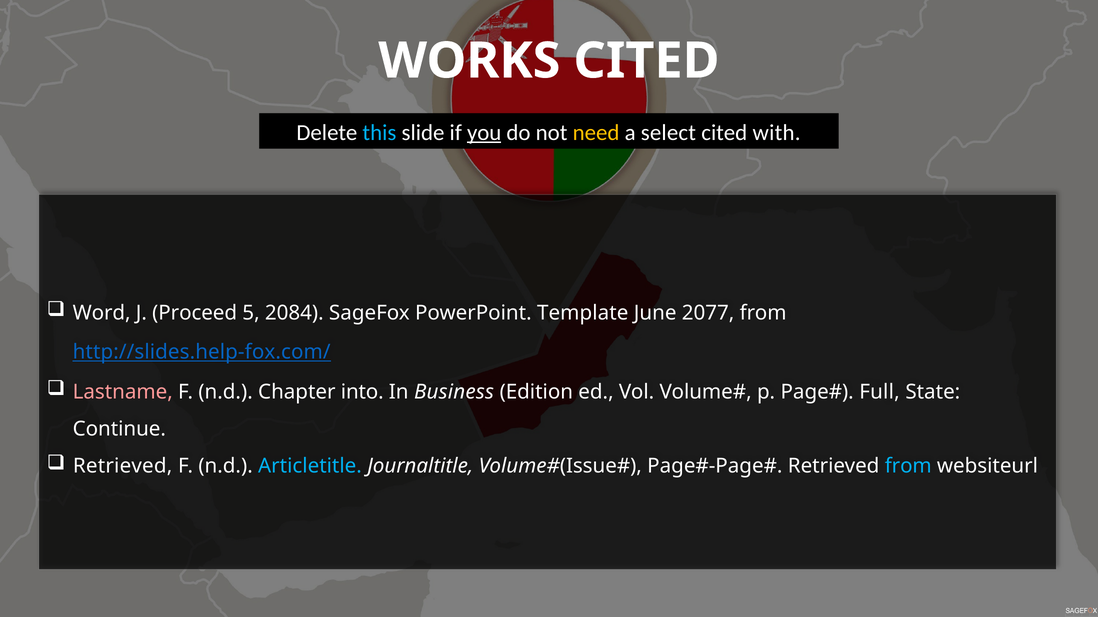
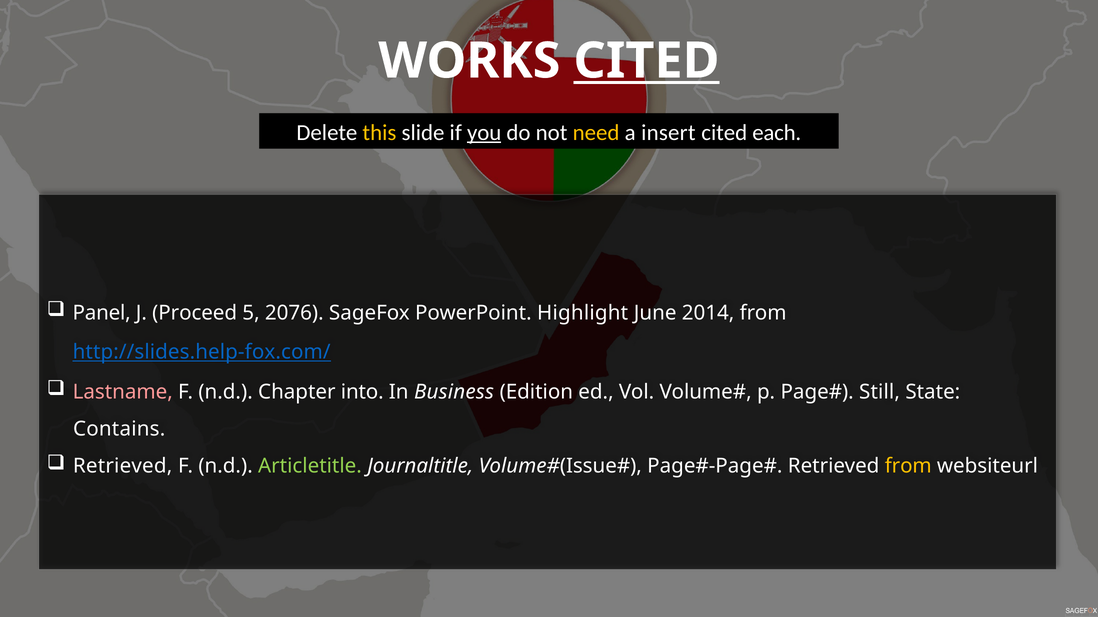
CITED at (646, 61) underline: none -> present
this colour: light blue -> yellow
select: select -> insert
with: with -> each
Word: Word -> Panel
2084: 2084 -> 2076
Template: Template -> Highlight
2077: 2077 -> 2014
Full: Full -> Still
Continue: Continue -> Contains
Articletitle colour: light blue -> light green
from at (908, 467) colour: light blue -> yellow
